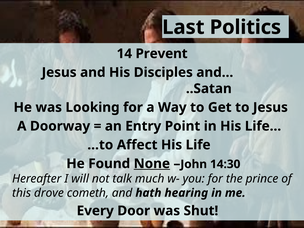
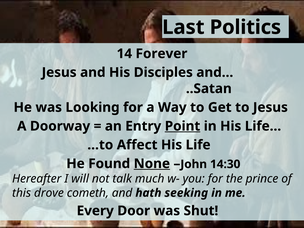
Prevent: Prevent -> Forever
Point underline: none -> present
hearing: hearing -> seeking
